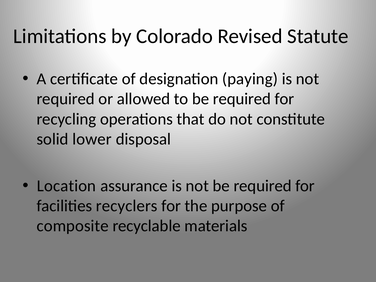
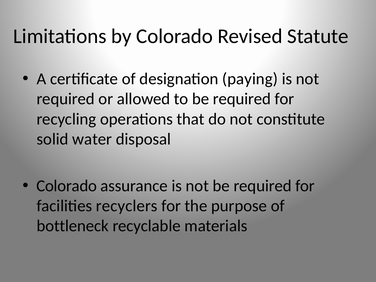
lower: lower -> water
Location at (66, 186): Location -> Colorado
composite: composite -> bottleneck
